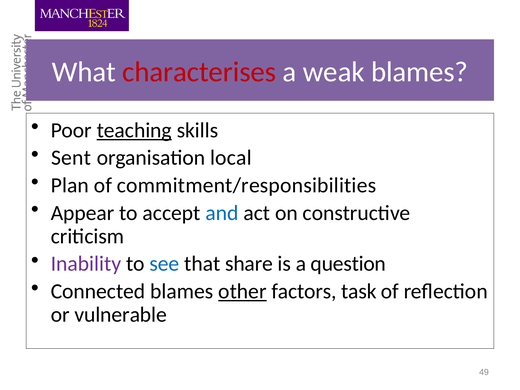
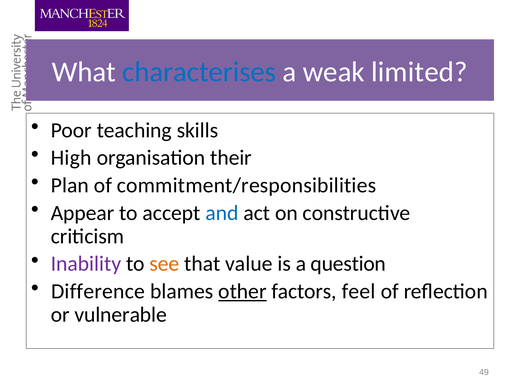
characterises colour: red -> blue
weak blames: blames -> limited
teaching underline: present -> none
Sent: Sent -> High
local: local -> their
see colour: blue -> orange
share: share -> value
Connected: Connected -> Difference
task: task -> feel
